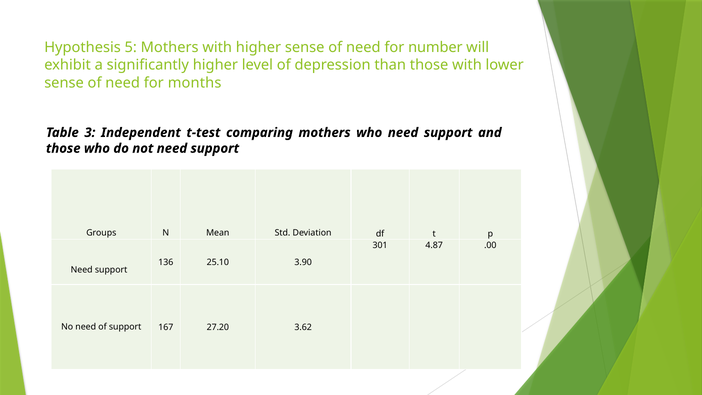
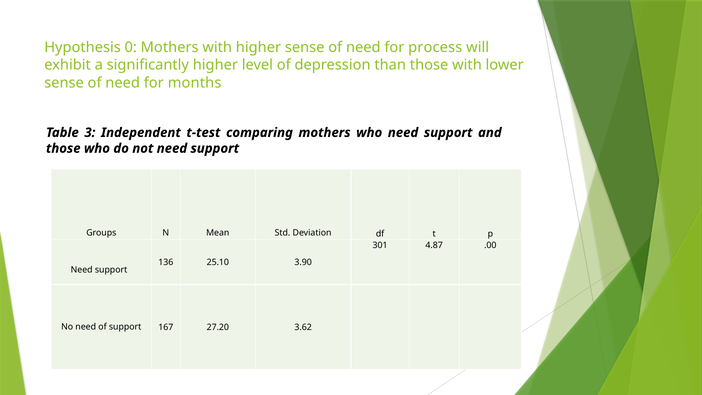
5: 5 -> 0
number: number -> process
